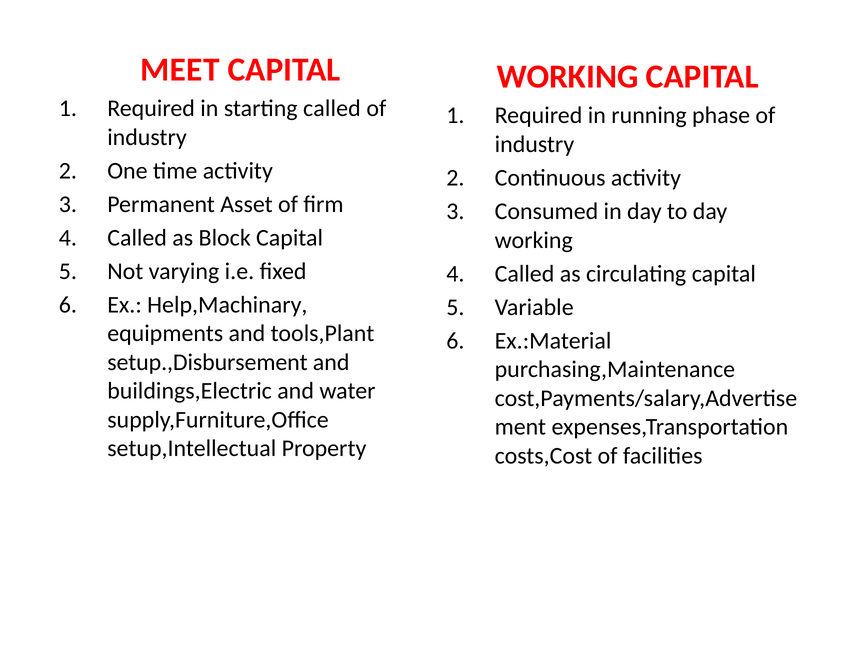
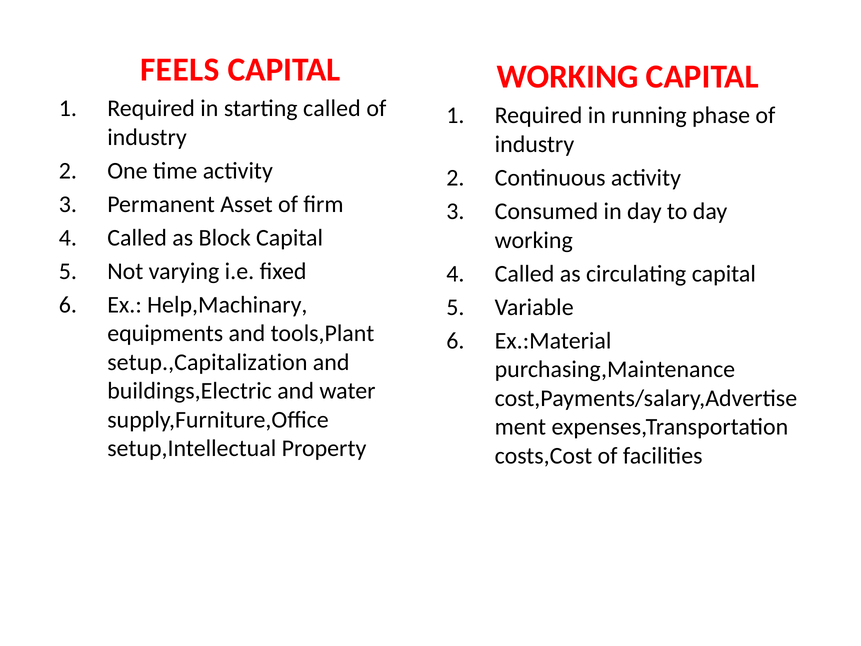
MEET: MEET -> FEELS
setup.,Disbursement: setup.,Disbursement -> setup.,Capitalization
